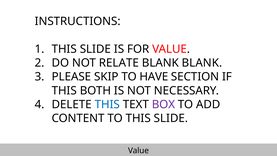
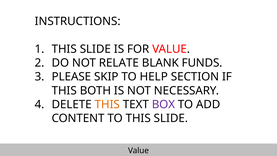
BLANK BLANK: BLANK -> FUNDS
HAVE: HAVE -> HELP
THIS at (107, 104) colour: blue -> orange
